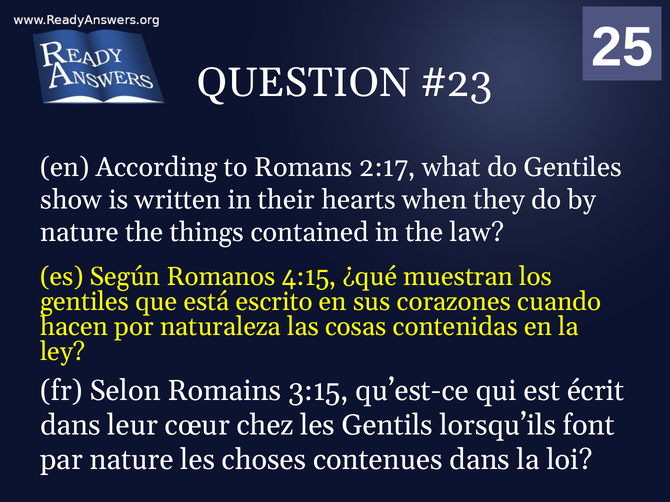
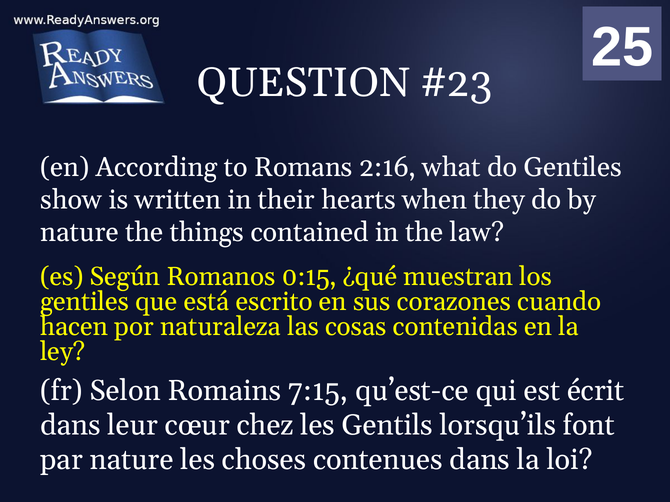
2:17: 2:17 -> 2:16
4:15: 4:15 -> 0:15
3:15: 3:15 -> 7:15
